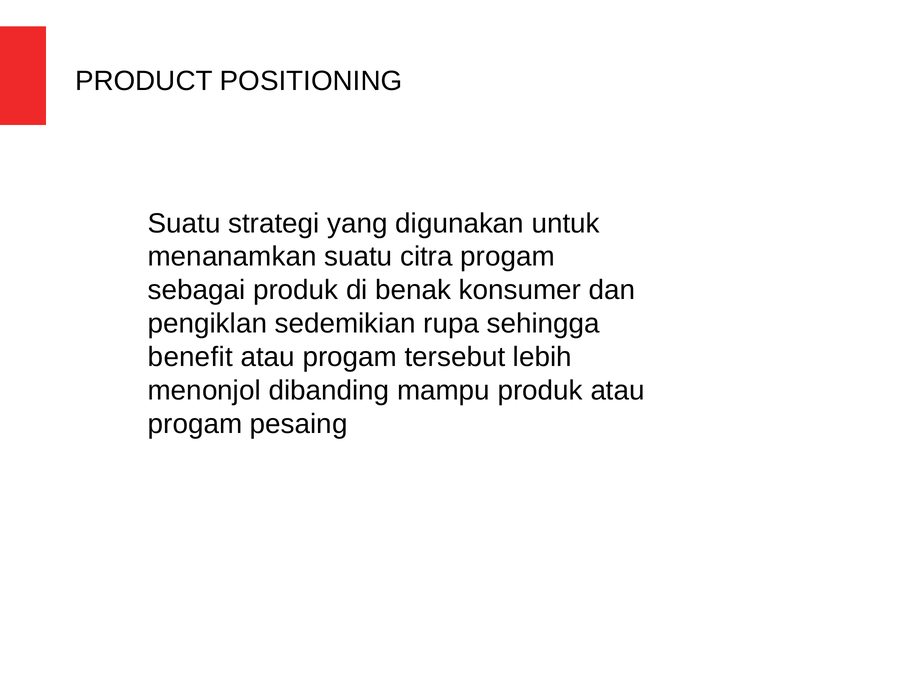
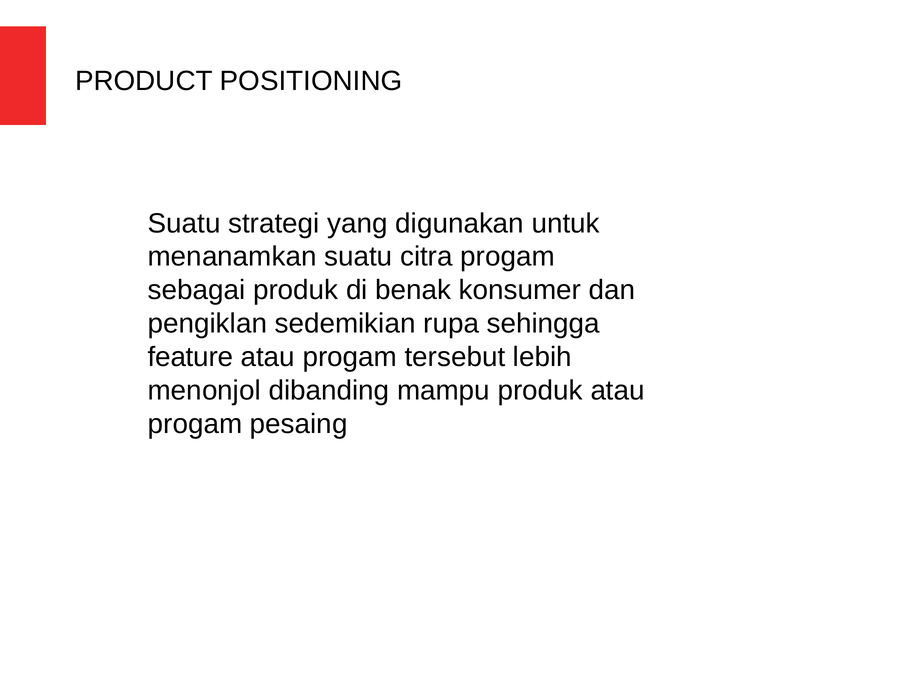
benefit: benefit -> feature
